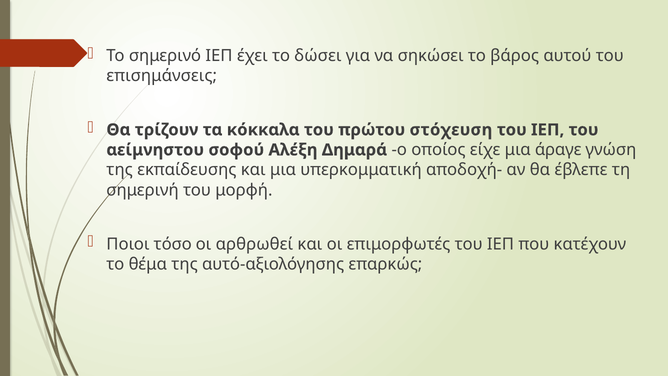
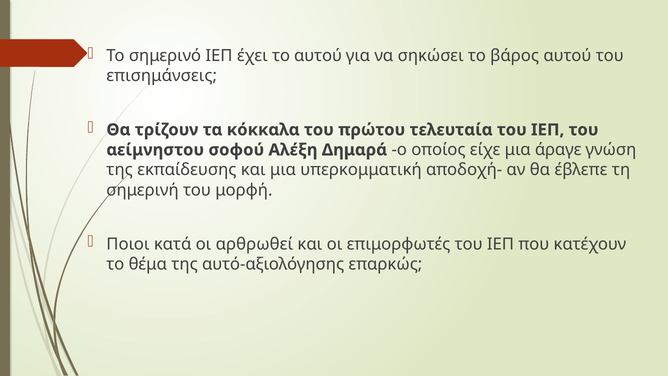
το δώσει: δώσει -> αυτού
στόχευση: στόχευση -> τελευταία
τόσο: τόσο -> κατά
